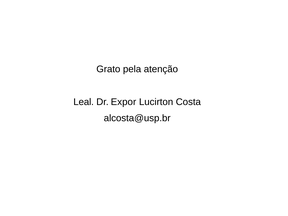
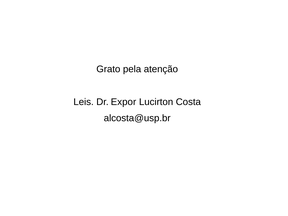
Leal: Leal -> Leis
